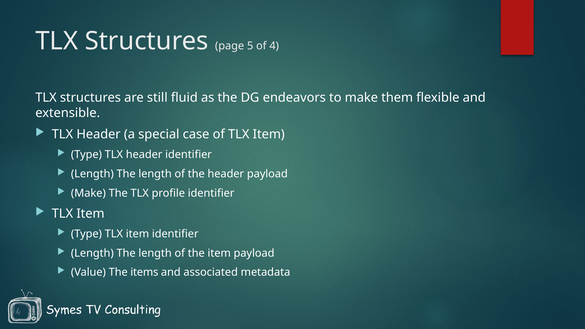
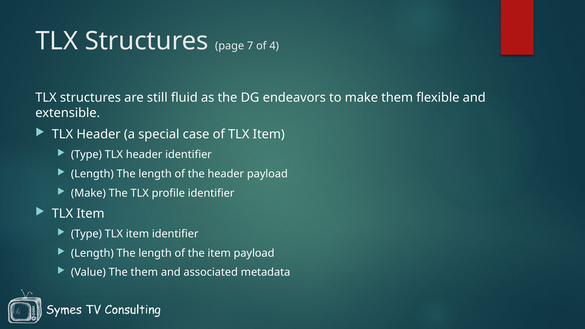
5: 5 -> 7
The items: items -> them
